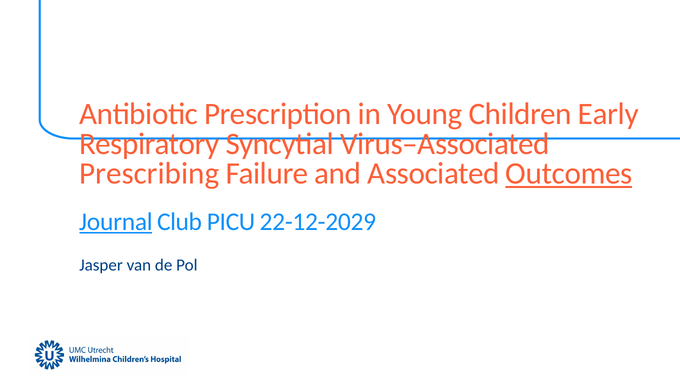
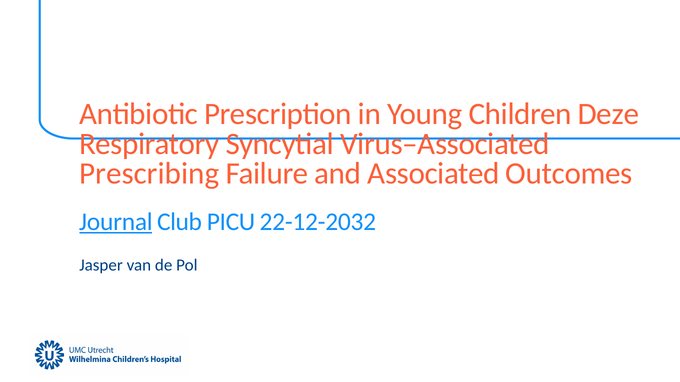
Early: Early -> Deze
Outcomes underline: present -> none
22-12-2029: 22-12-2029 -> 22-12-2032
